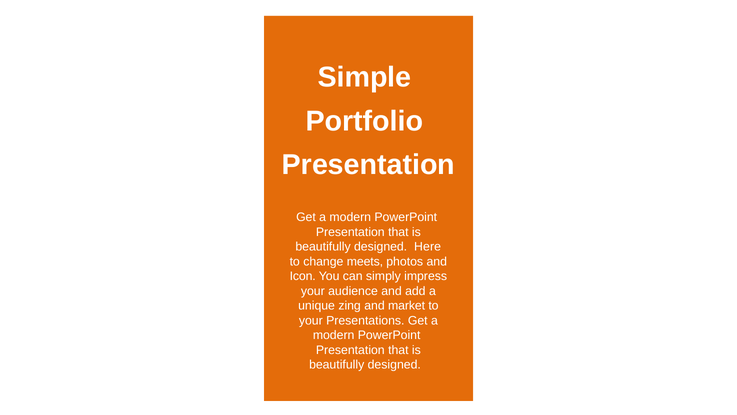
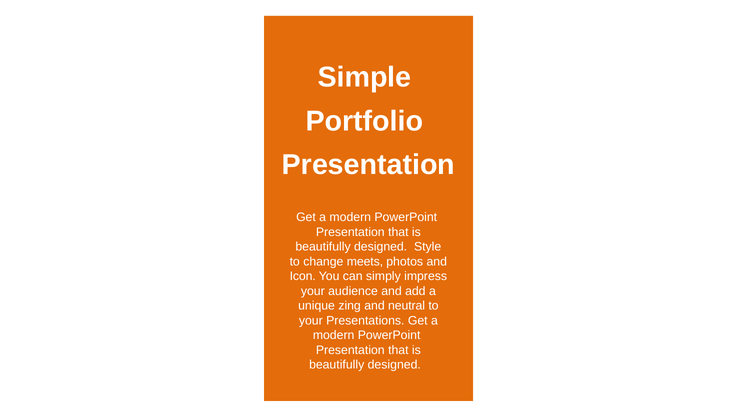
Here: Here -> Style
market: market -> neutral
